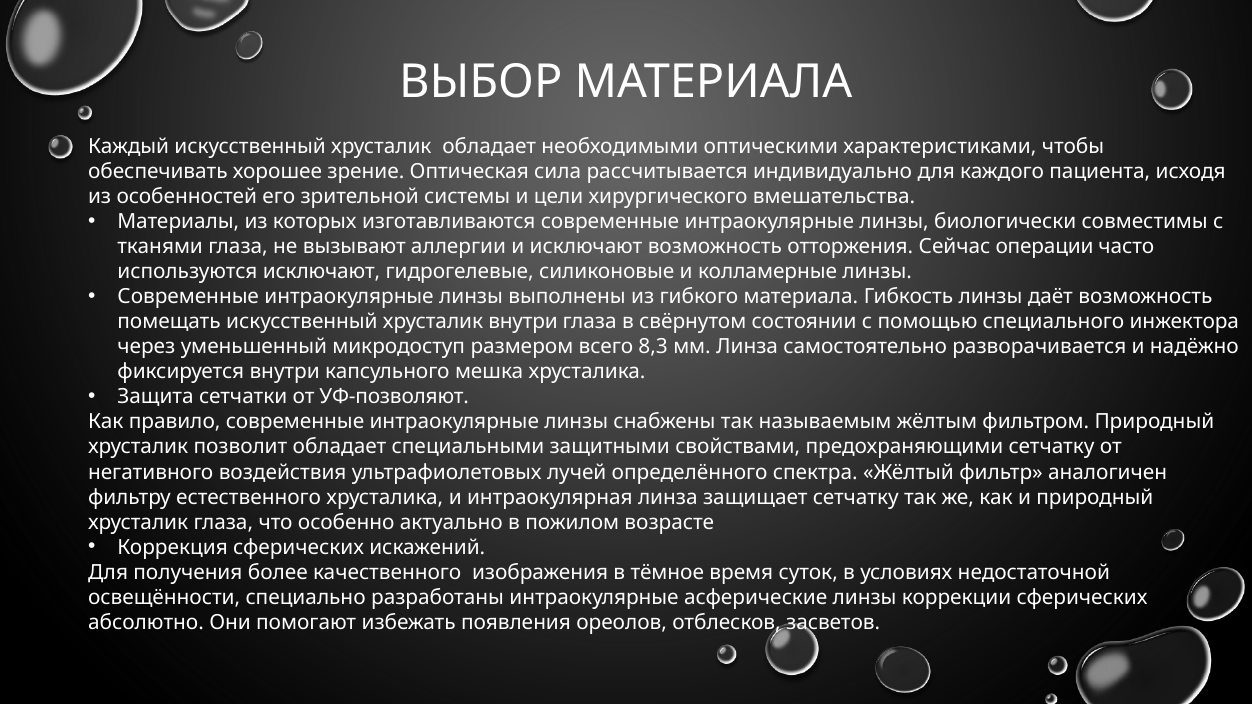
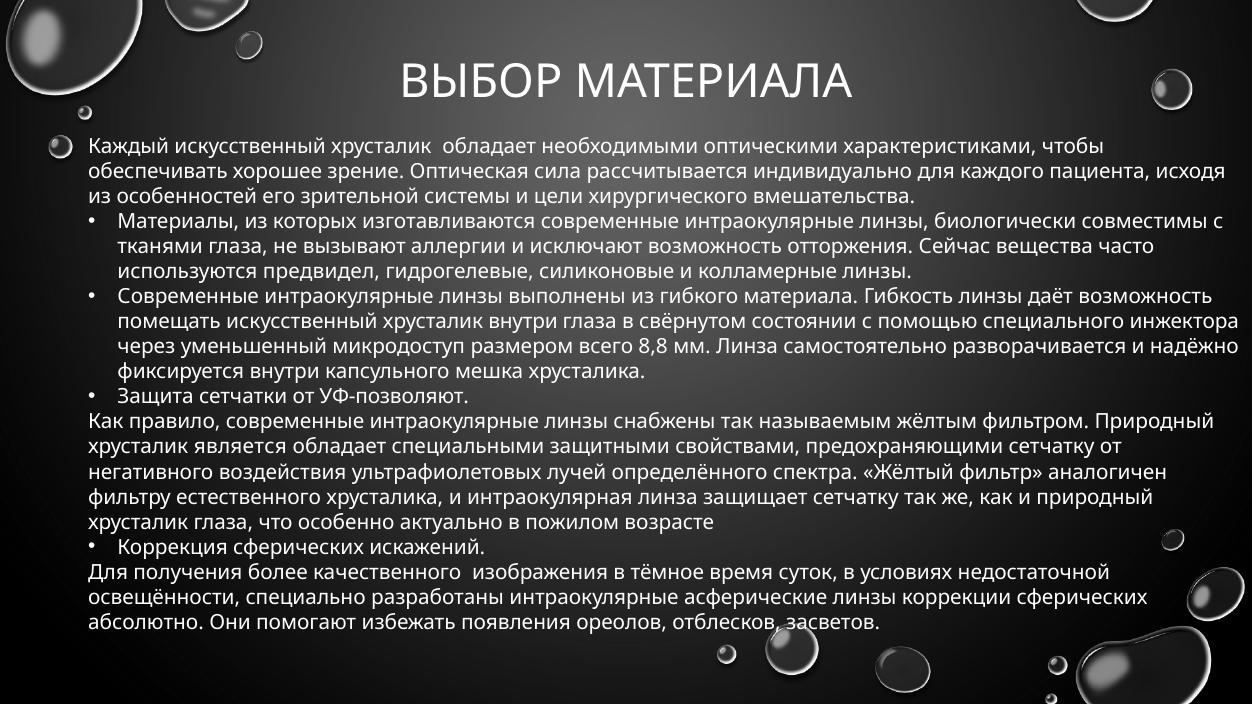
операции: операции -> вещества
используются исключают: исключают -> предвидел
8,3: 8,3 -> 8,8
позволит: позволит -> является
